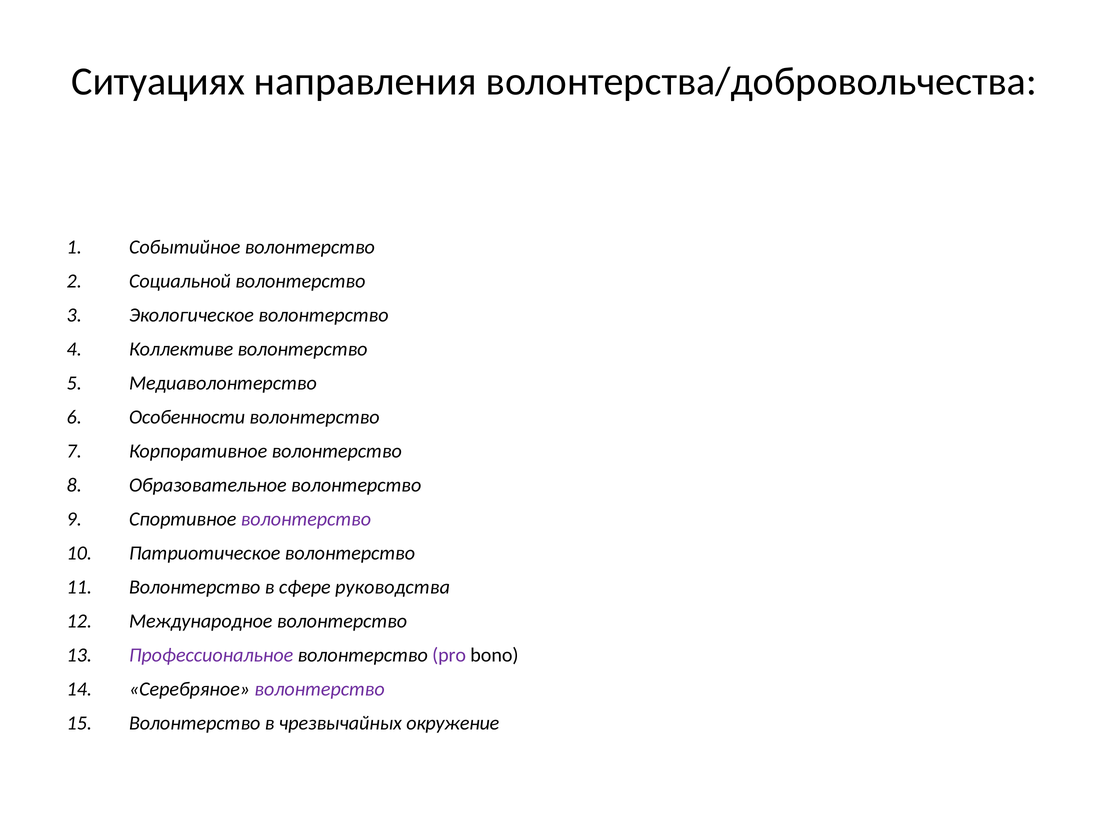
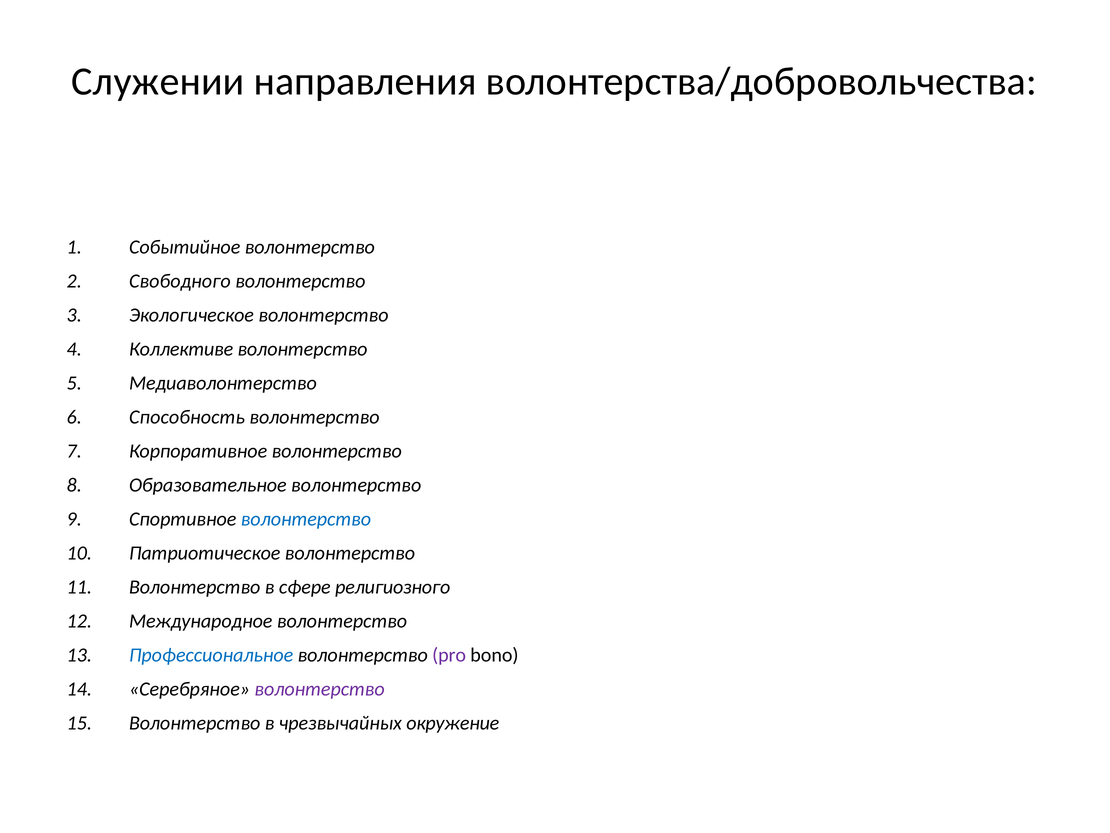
Ситуациях: Ситуациях -> Служении
Социальной: Социальной -> Свободного
Особенности: Особенности -> Способность
волонтерство at (306, 519) colour: purple -> blue
руководства: руководства -> религиозного
Профессиональное colour: purple -> blue
